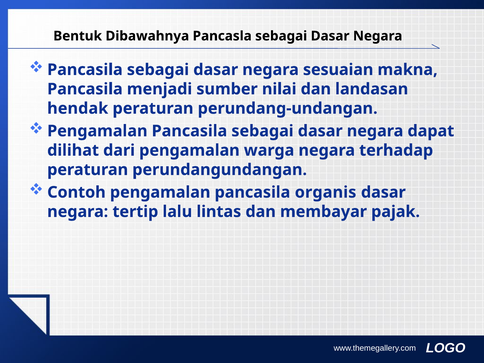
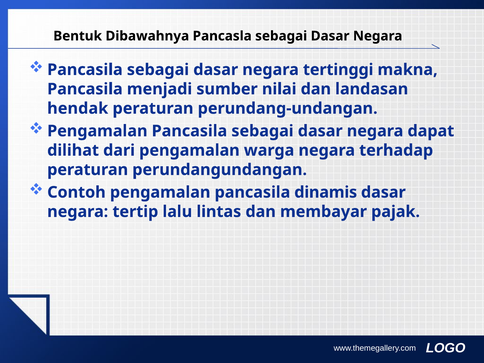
sesuaian: sesuaian -> tertinggi
organis: organis -> dinamis
